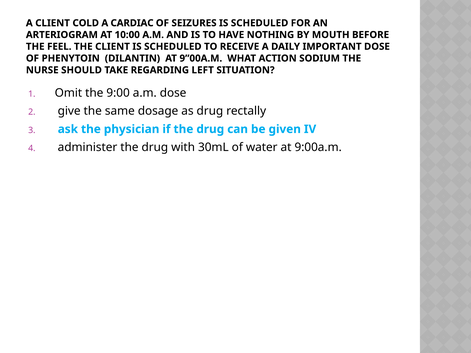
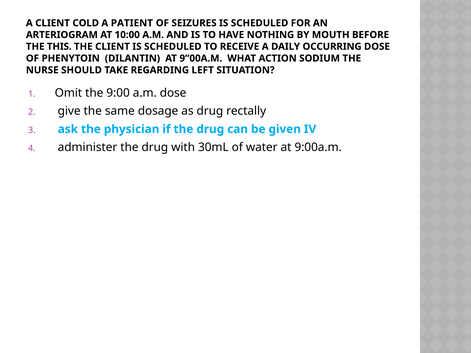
CARDIAC: CARDIAC -> PATIENT
FEEL: FEEL -> THIS
IMPORTANT: IMPORTANT -> OCCURRING
